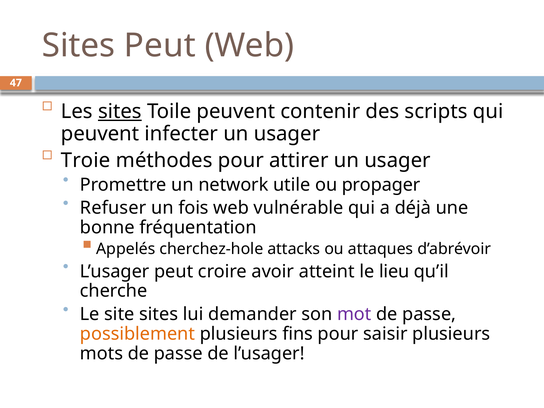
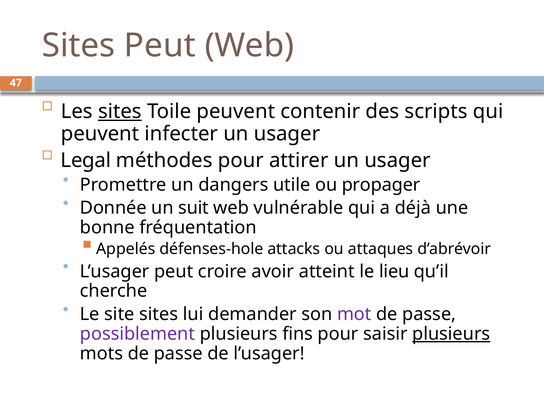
Troie: Troie -> Legal
network: network -> dangers
Refuser: Refuser -> Donnée
fois: fois -> suit
cherchez-hole: cherchez-hole -> défenses-hole
possiblement colour: orange -> purple
plusieurs at (451, 334) underline: none -> present
